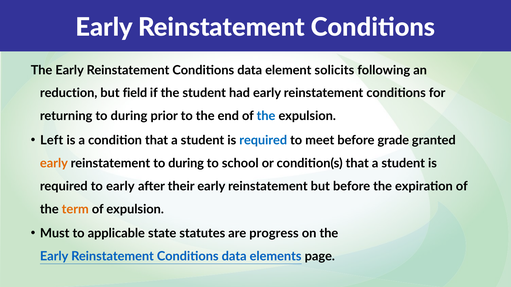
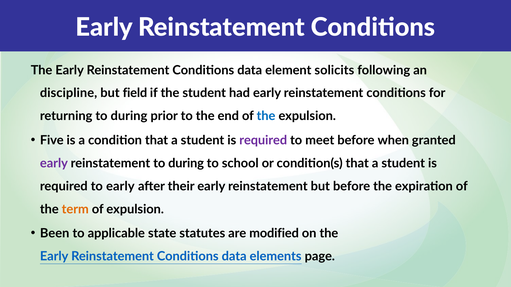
reduction: reduction -> discipline
Left: Left -> Five
required at (263, 141) colour: blue -> purple
grade: grade -> when
early at (54, 164) colour: orange -> purple
Must: Must -> Been
progress: progress -> modified
